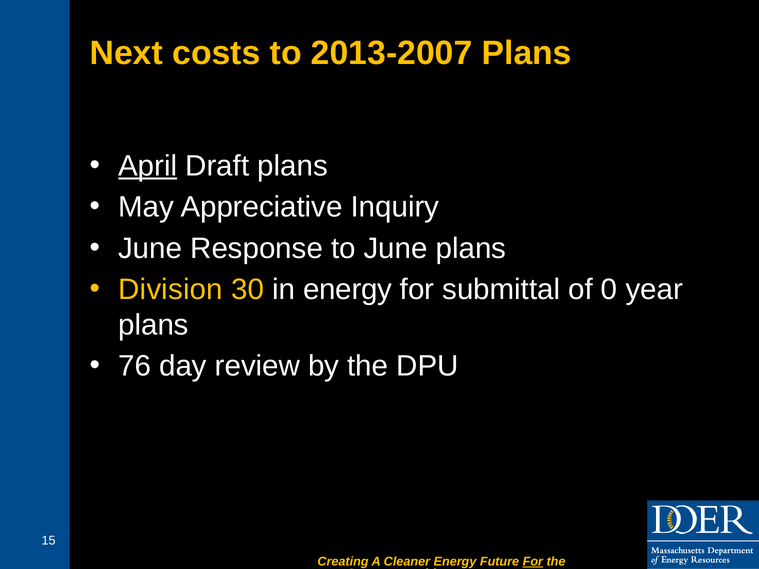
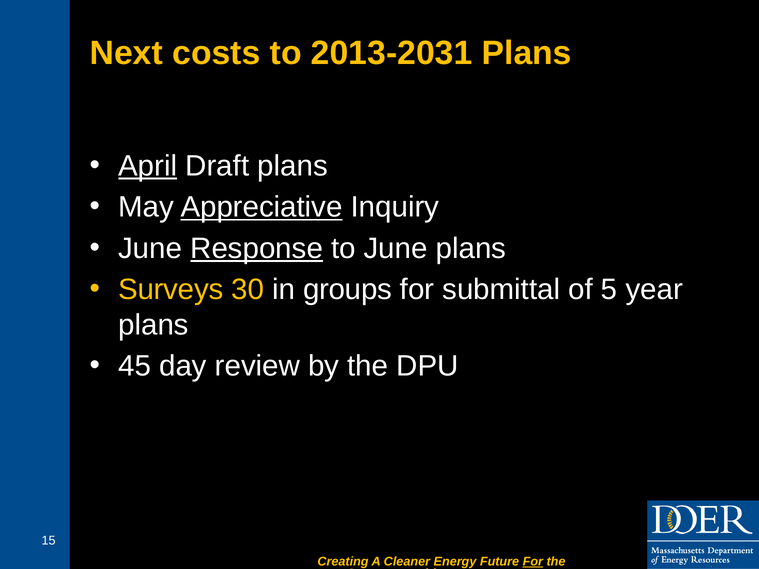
2013-2007: 2013-2007 -> 2013-2031
Appreciative underline: none -> present
Response underline: none -> present
Division: Division -> Surveys
in energy: energy -> groups
0: 0 -> 5
76: 76 -> 45
